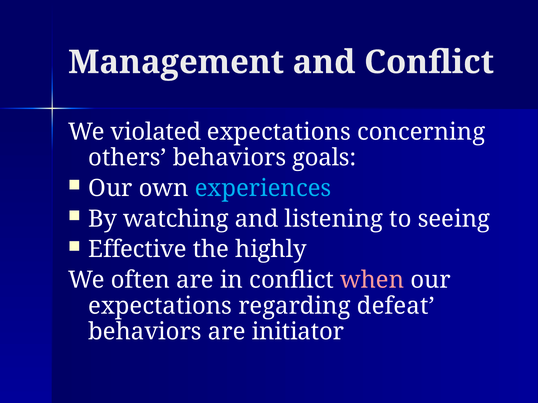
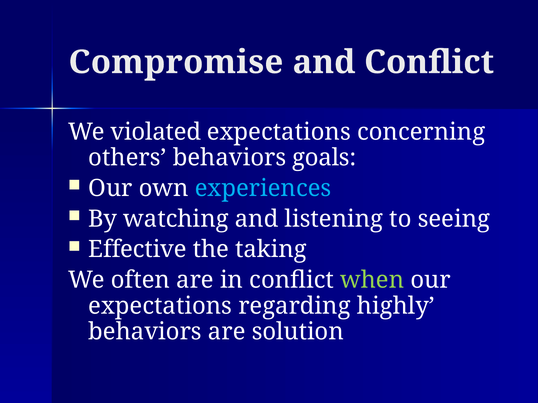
Management: Management -> Compromise
highly: highly -> taking
when colour: pink -> light green
defeat: defeat -> highly
initiator: initiator -> solution
